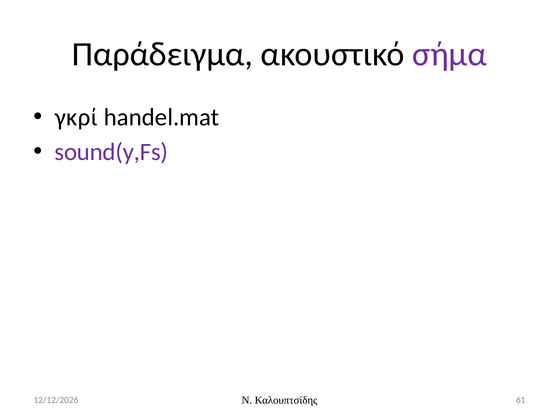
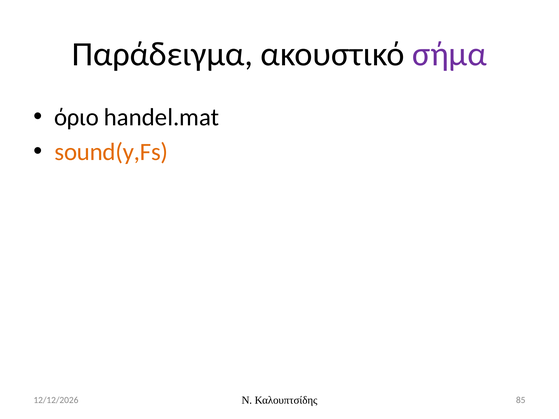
γκρί: γκρί -> όριο
sound(y,Fs colour: purple -> orange
61: 61 -> 85
